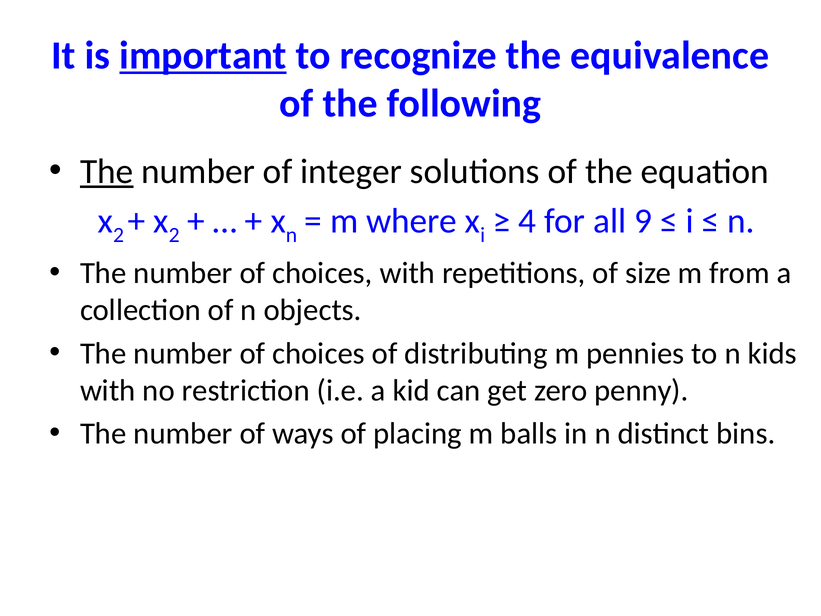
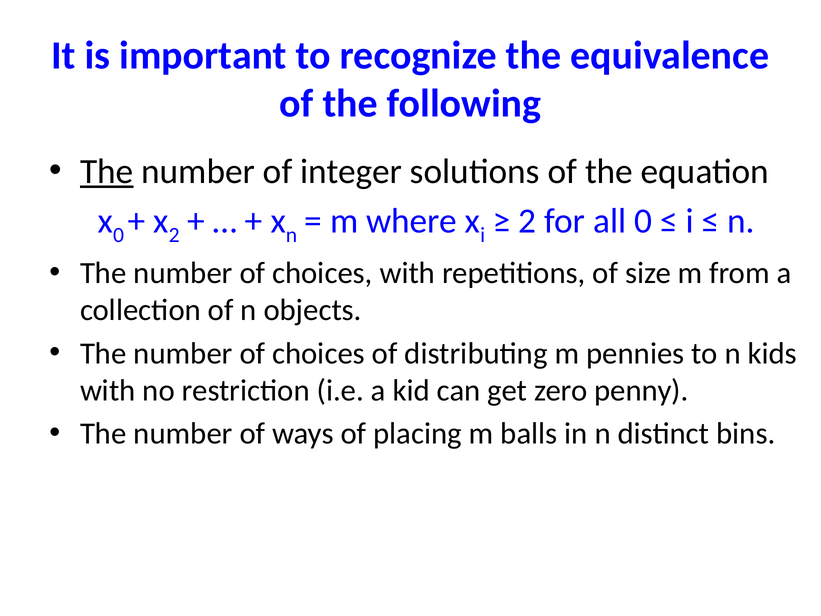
important underline: present -> none
2 at (119, 235): 2 -> 0
4 at (527, 221): 4 -> 2
all 9: 9 -> 0
